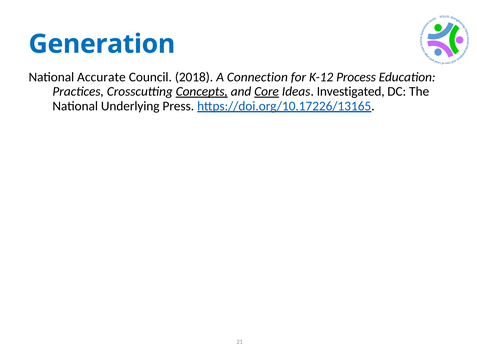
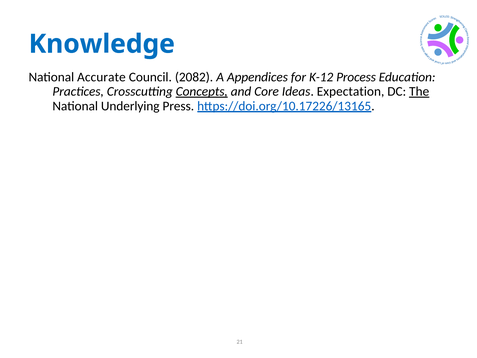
Generation: Generation -> Knowledge
2018: 2018 -> 2082
Connection: Connection -> Appendices
Core underline: present -> none
Investigated: Investigated -> Expectation
The underline: none -> present
